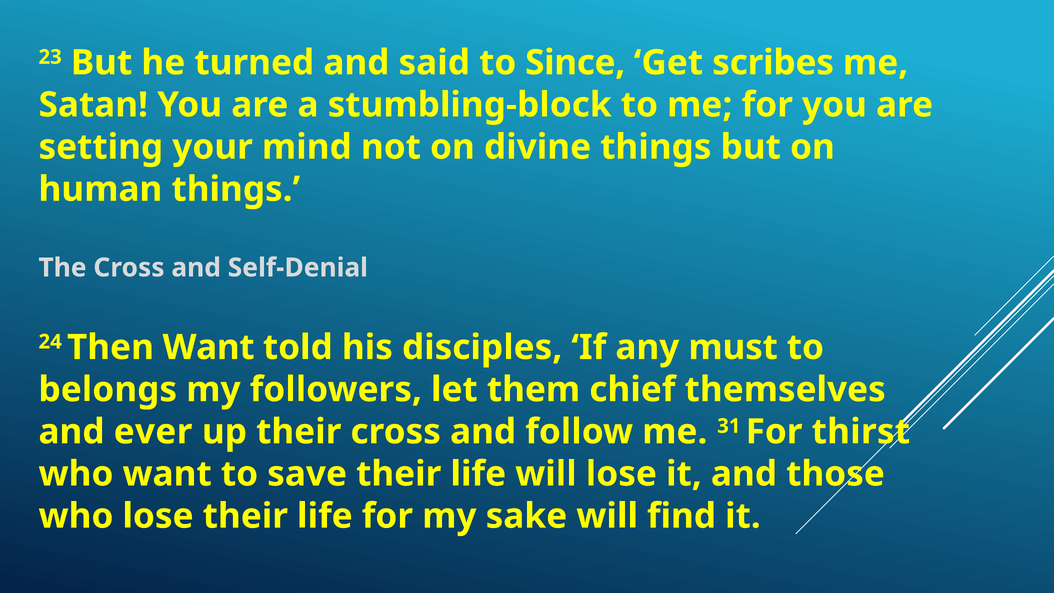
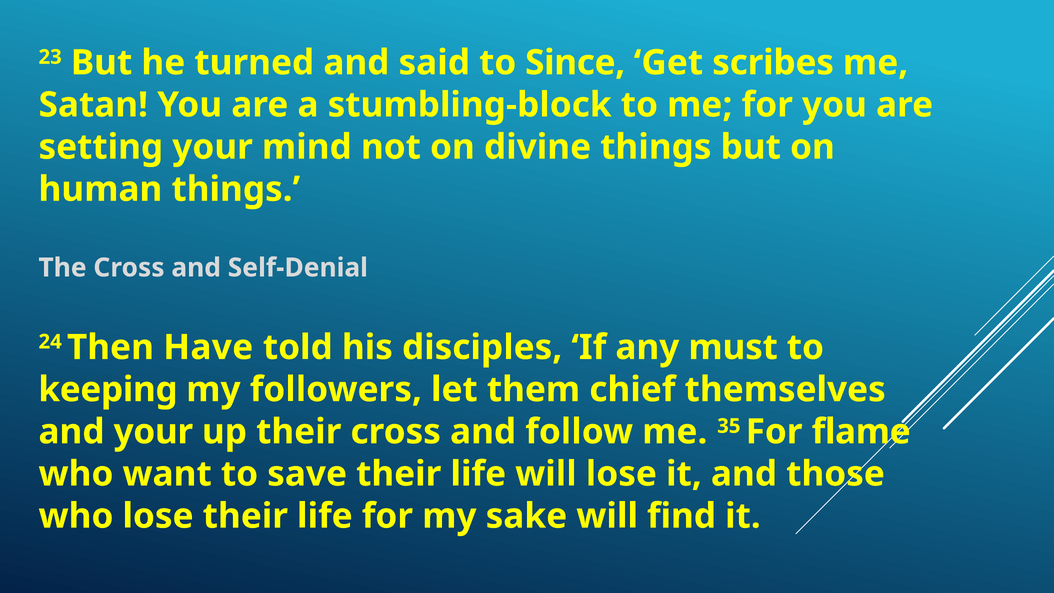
Then Want: Want -> Have
belongs: belongs -> keeping
and ever: ever -> your
31: 31 -> 35
thirst: thirst -> flame
